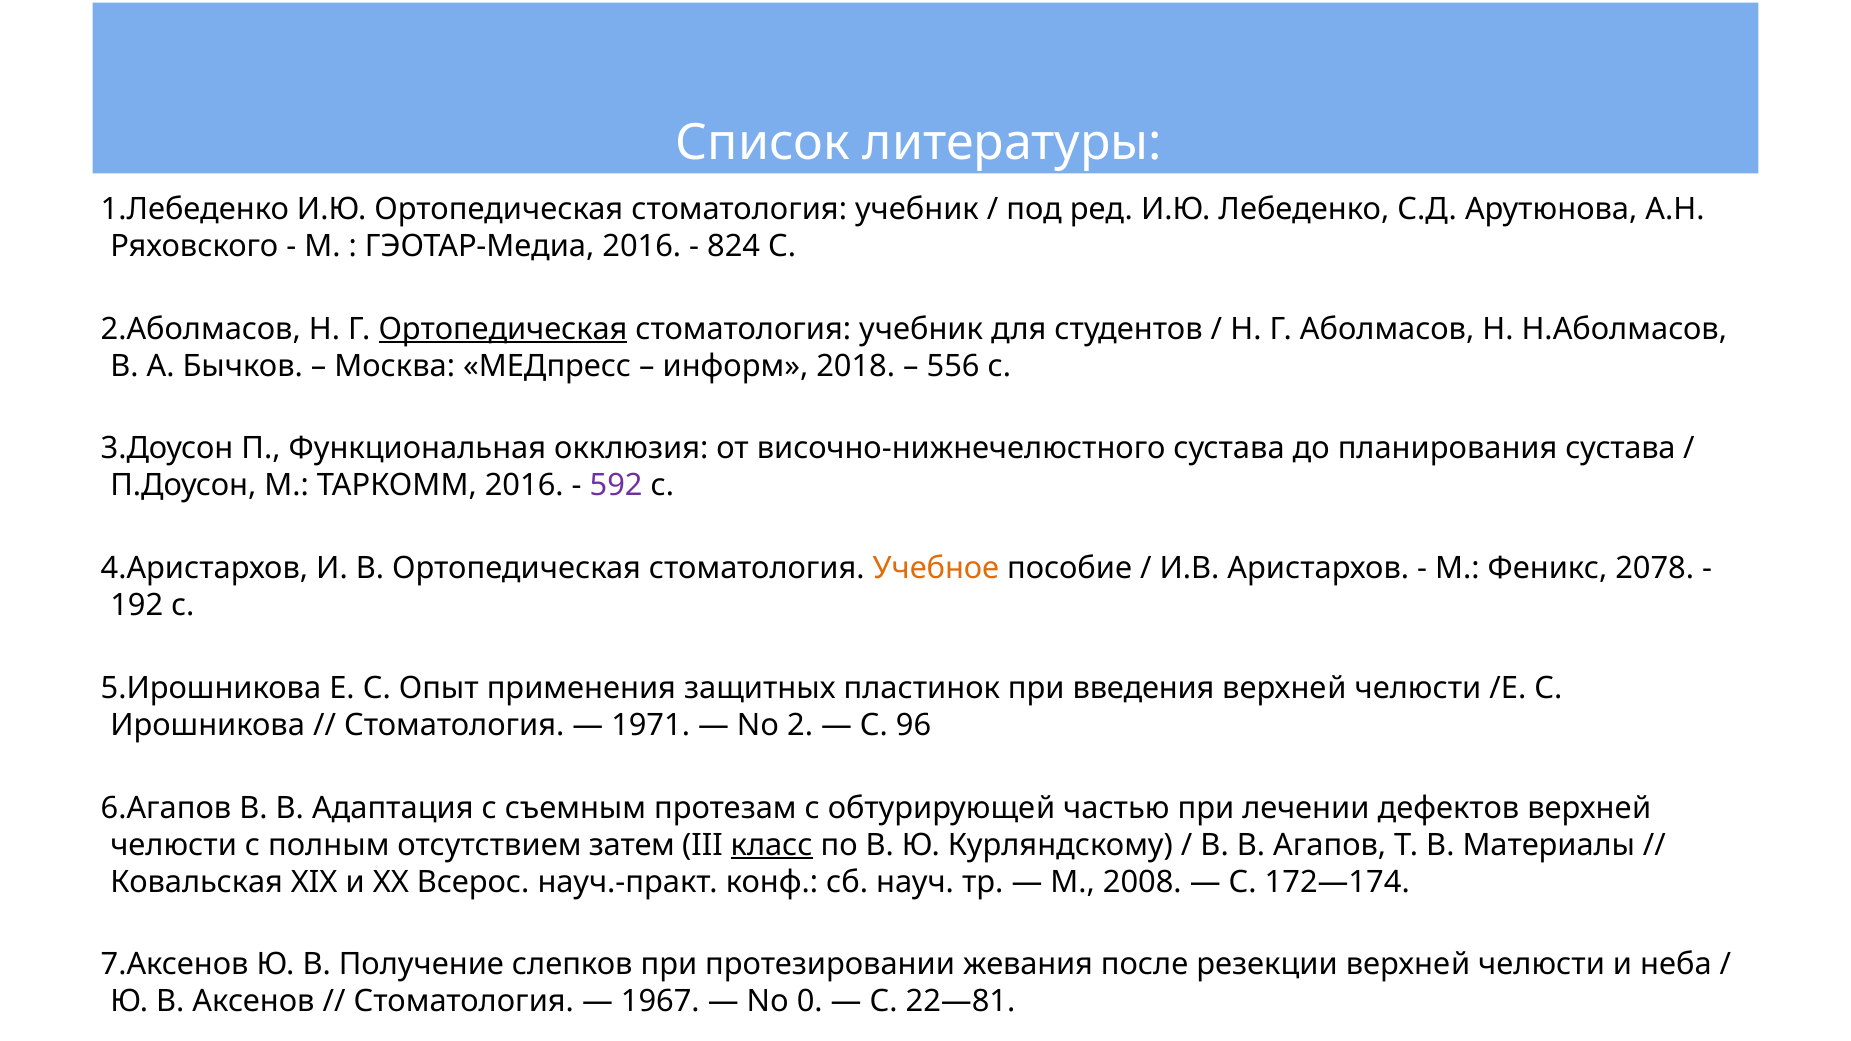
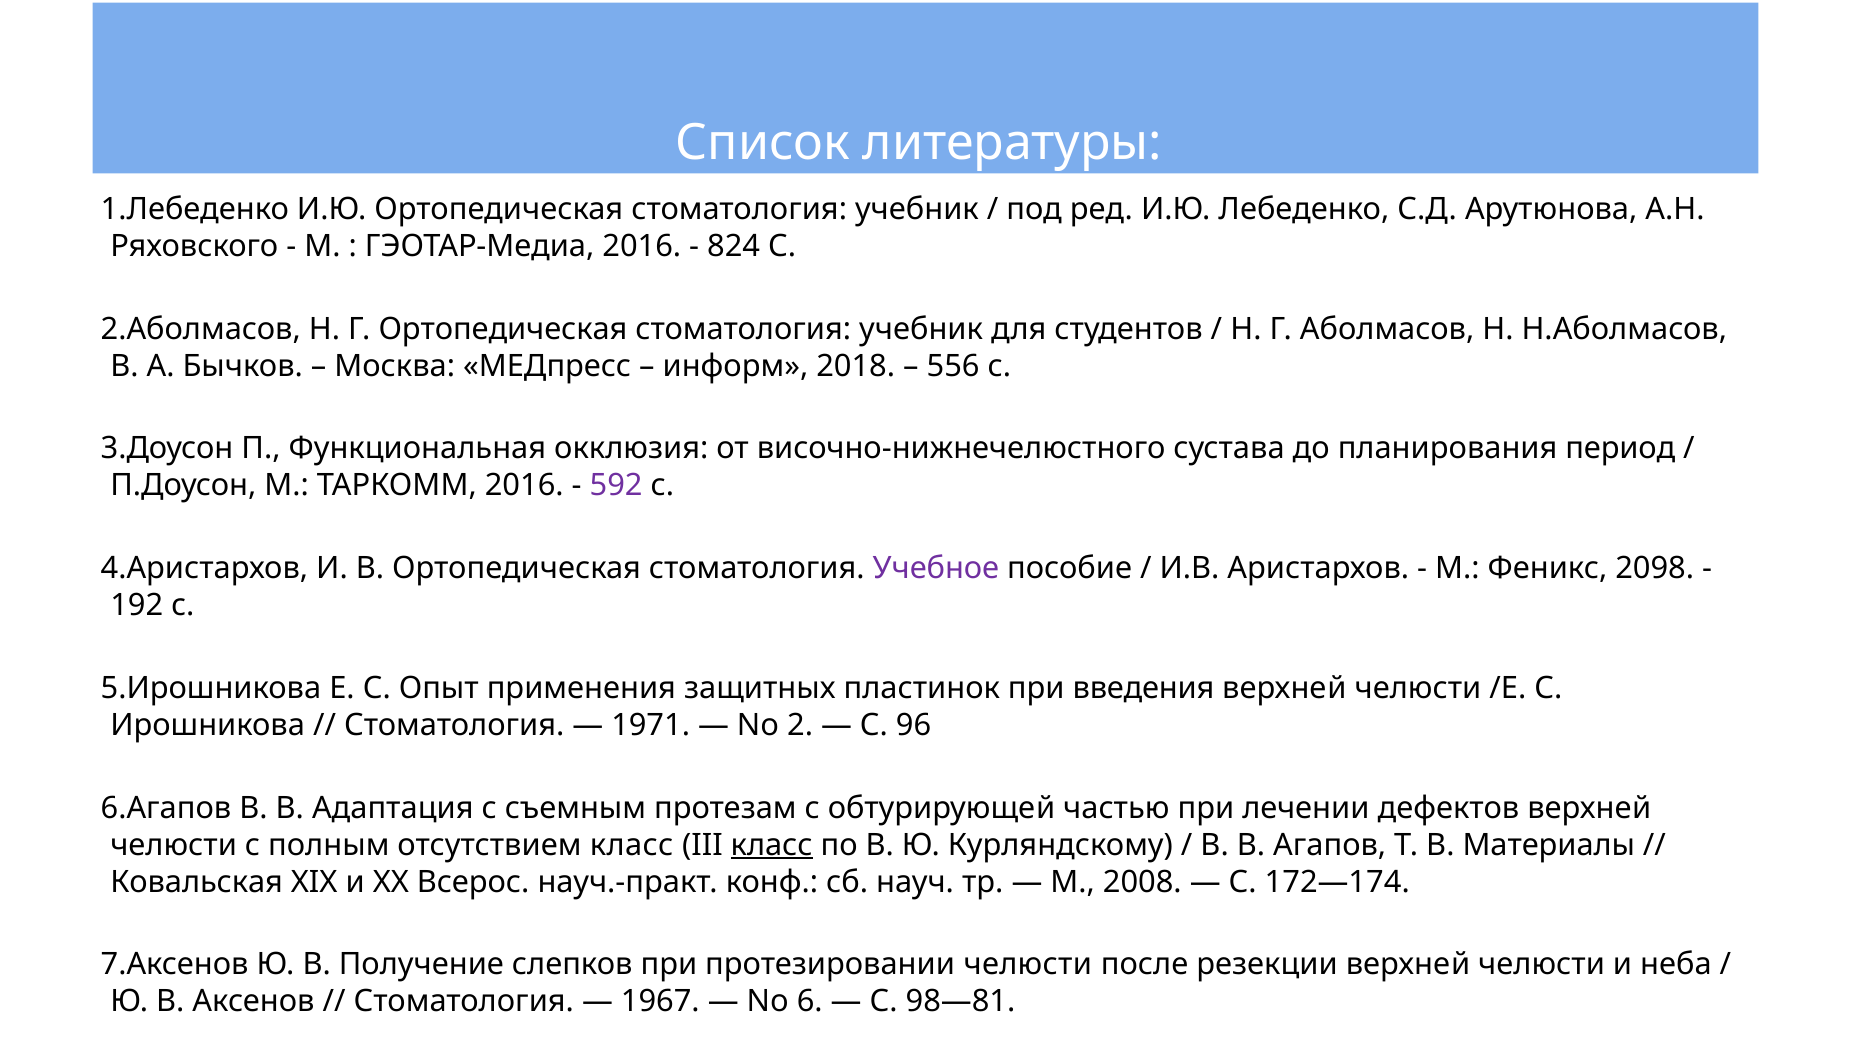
Ортопедическая at (503, 329) underline: present -> none
планирования сустава: сустава -> период
Учебное colour: orange -> purple
2078: 2078 -> 2098
отсутствием затем: затем -> класс
протезировании жевания: жевания -> челюсти
0: 0 -> 6
22—81: 22—81 -> 98—81
